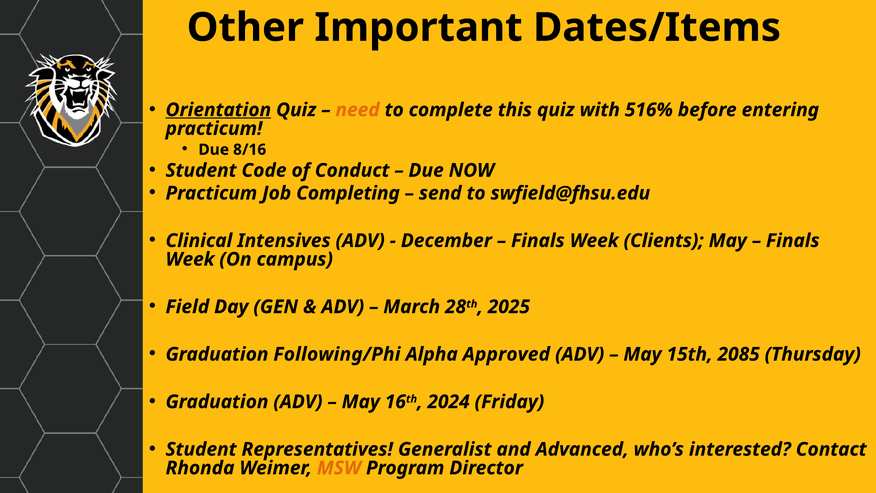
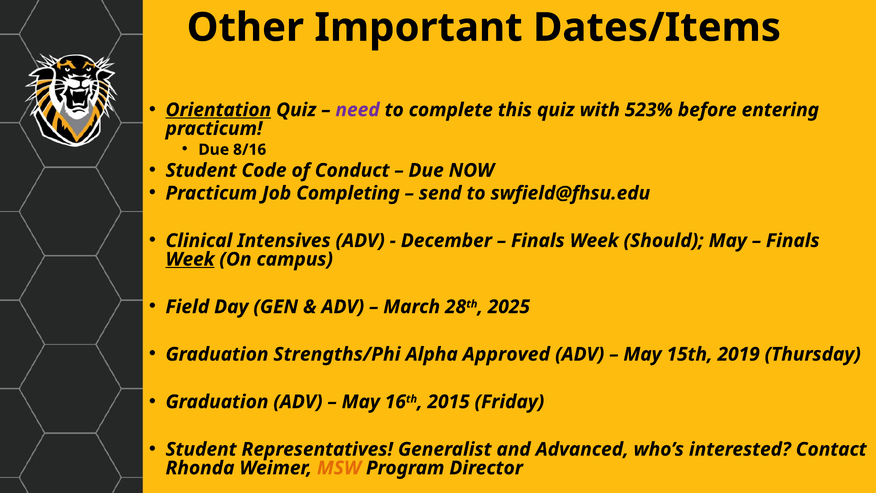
need colour: orange -> purple
516%: 516% -> 523%
Clients: Clients -> Should
Week at (190, 259) underline: none -> present
Following/Phi: Following/Phi -> Strengths/Phi
2085: 2085 -> 2019
2024: 2024 -> 2015
